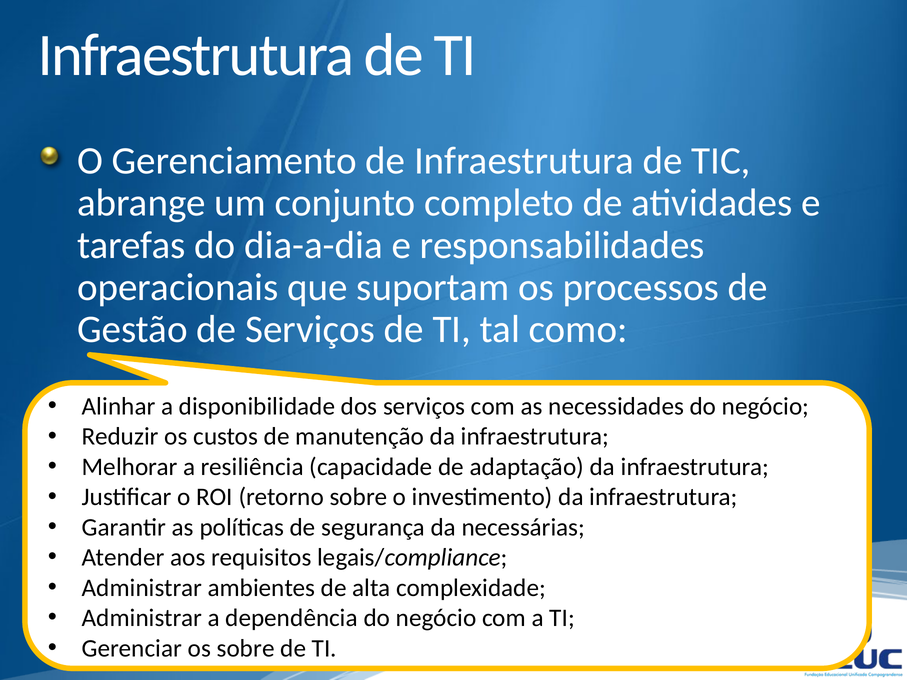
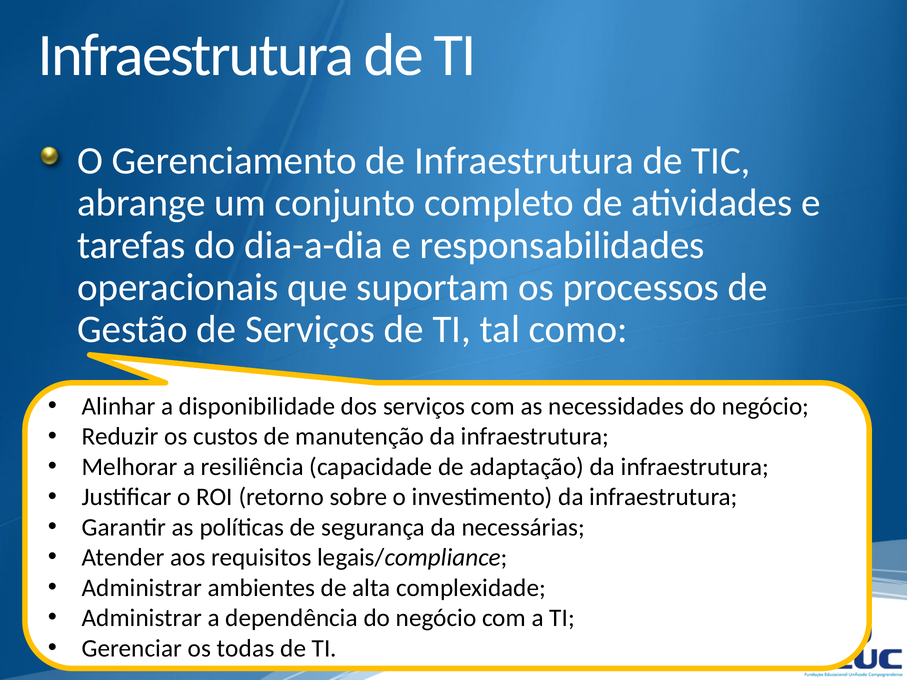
os sobre: sobre -> todas
